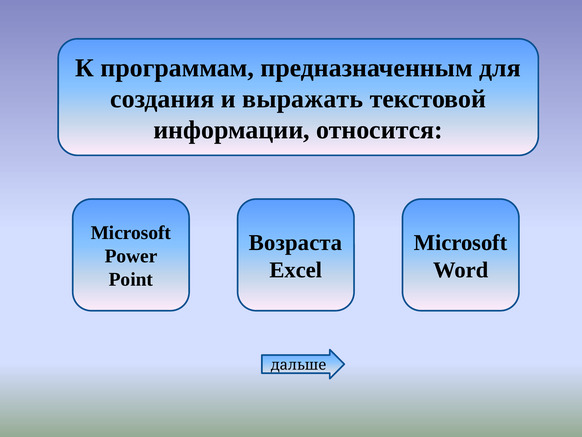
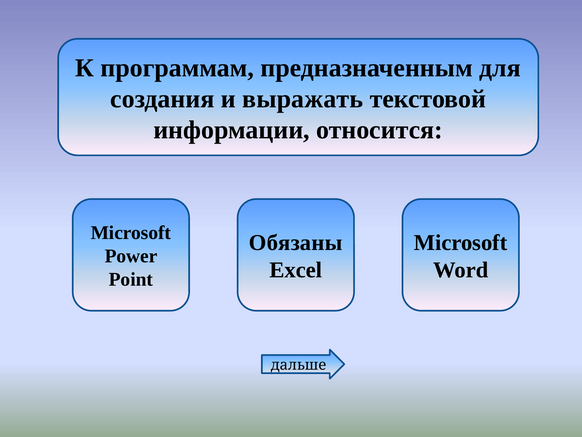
Возраста: Возраста -> Обязаны
